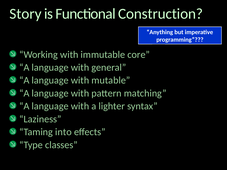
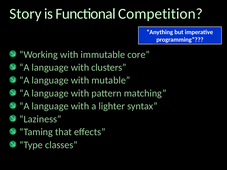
Construction: Construction -> Competition
general: general -> clusters
into: into -> that
